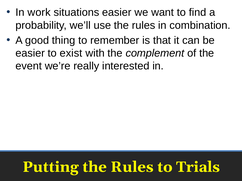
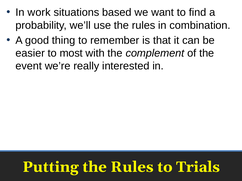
situations easier: easier -> based
exist: exist -> most
